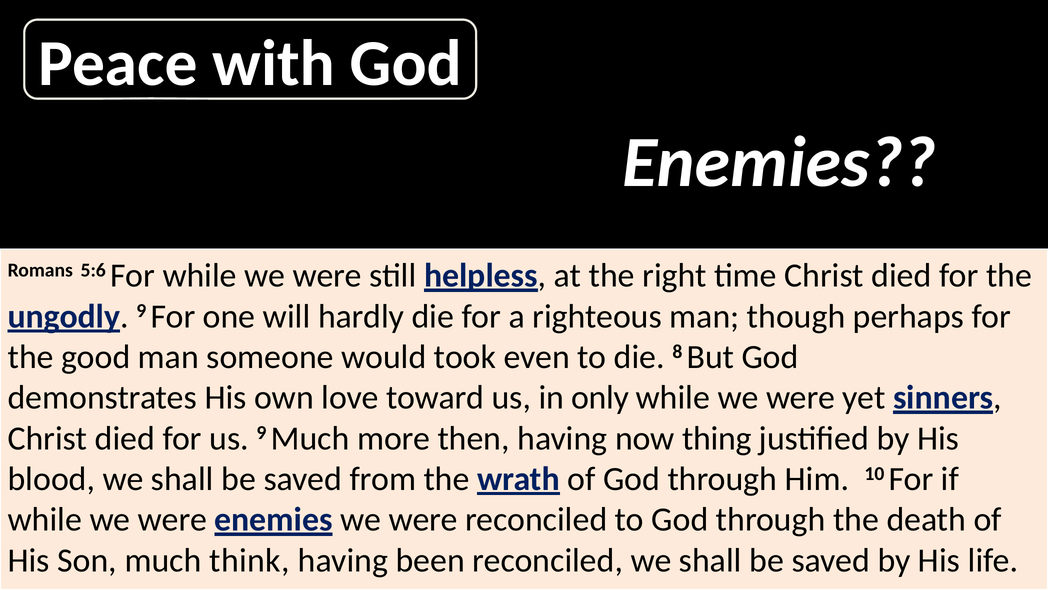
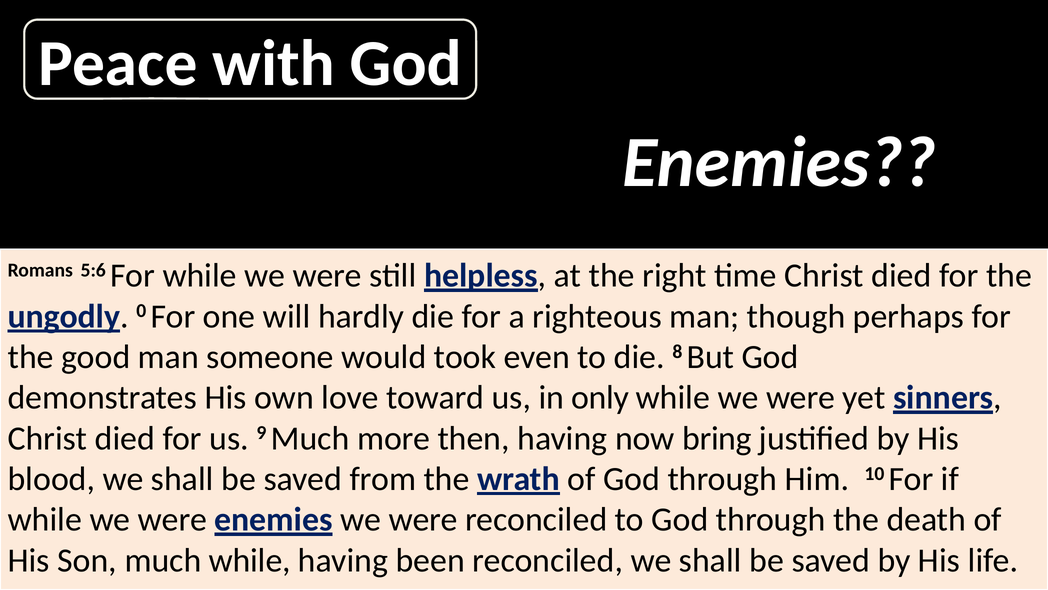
ungodly 9: 9 -> 0
thing: thing -> bring
much think: think -> while
